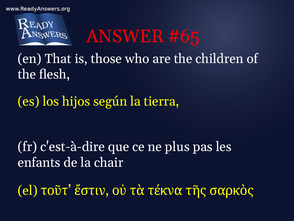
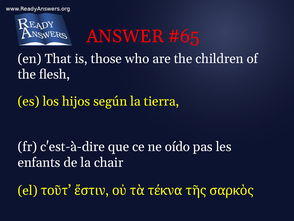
plus: plus -> oído
